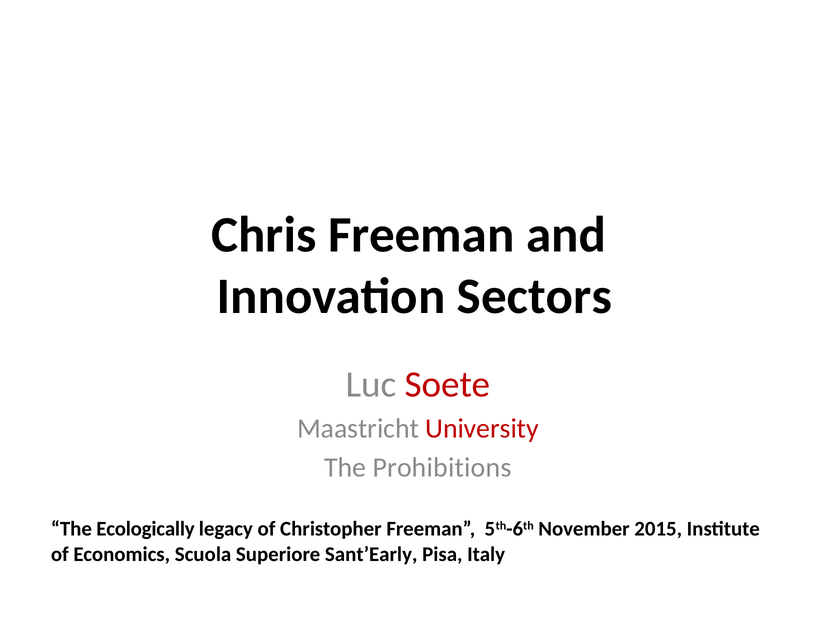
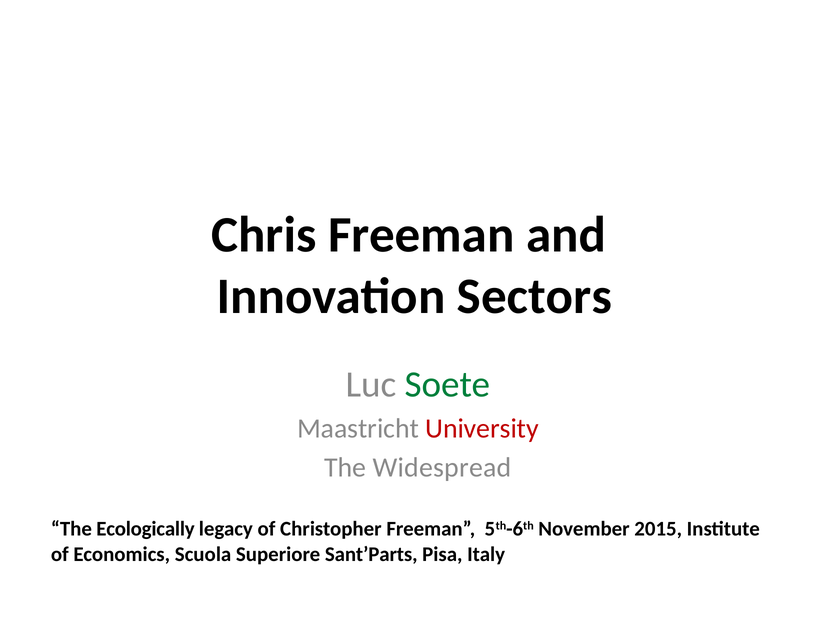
Soete colour: red -> green
Prohibitions: Prohibitions -> Widespread
Sant’Early: Sant’Early -> Sant’Parts
